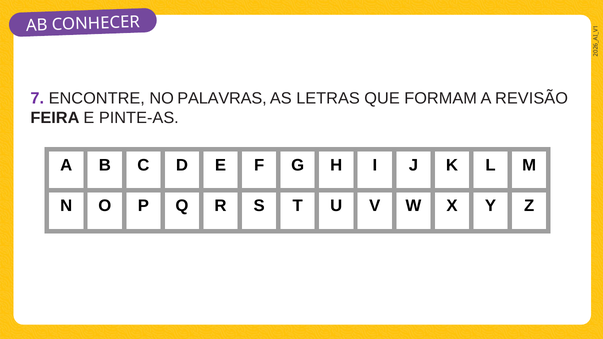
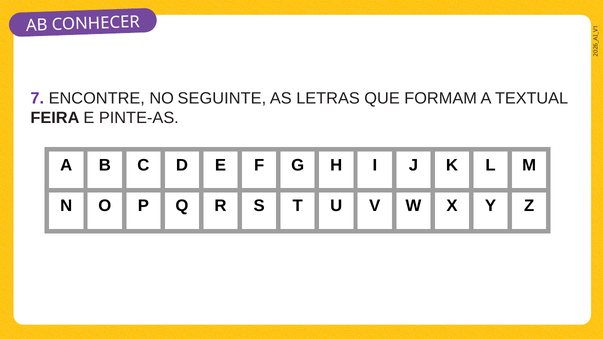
PALAVRAS: PALAVRAS -> SEGUINTE
REVISÃO: REVISÃO -> TEXTUAL
